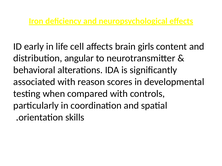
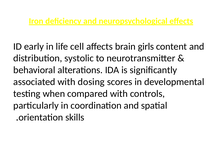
angular: angular -> systolic
reason: reason -> dosing
